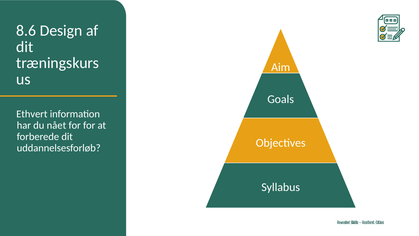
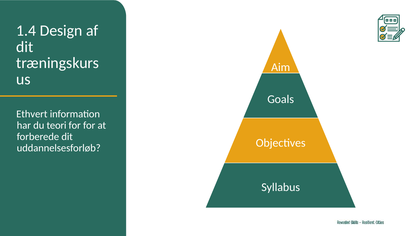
8.6: 8.6 -> 1.4
nået: nået -> teori
